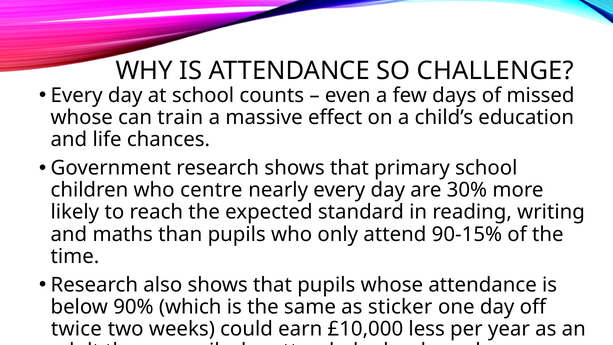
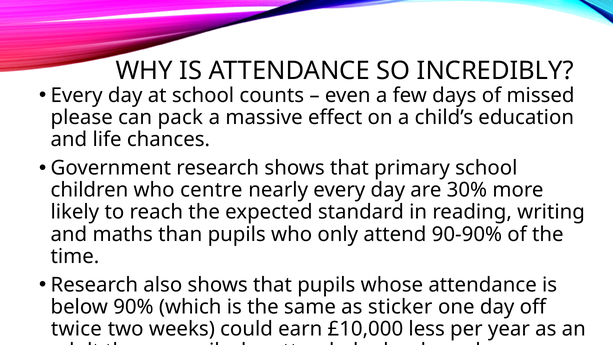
CHALLENGE: CHALLENGE -> INCREDIBLY
whose at (82, 117): whose -> please
train: train -> pack
90-15%: 90-15% -> 90-90%
